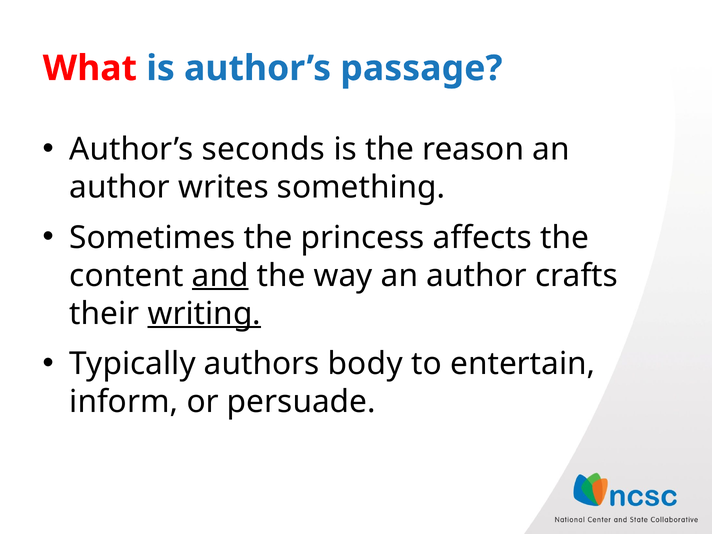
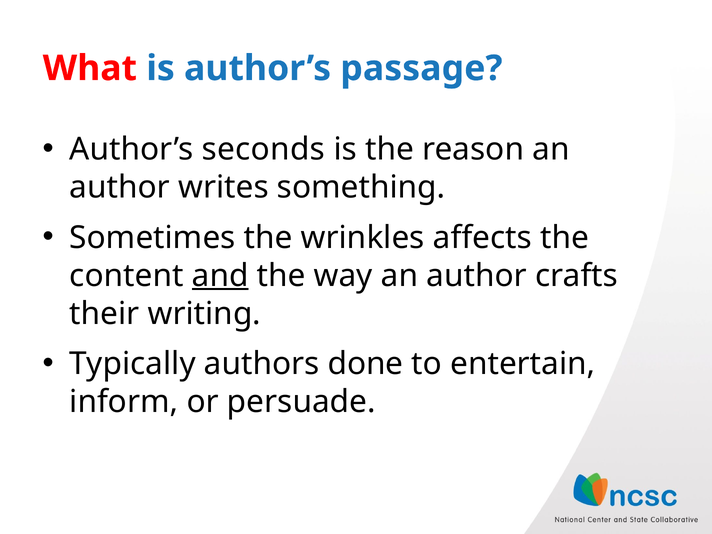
princess: princess -> wrinkles
writing underline: present -> none
body: body -> done
